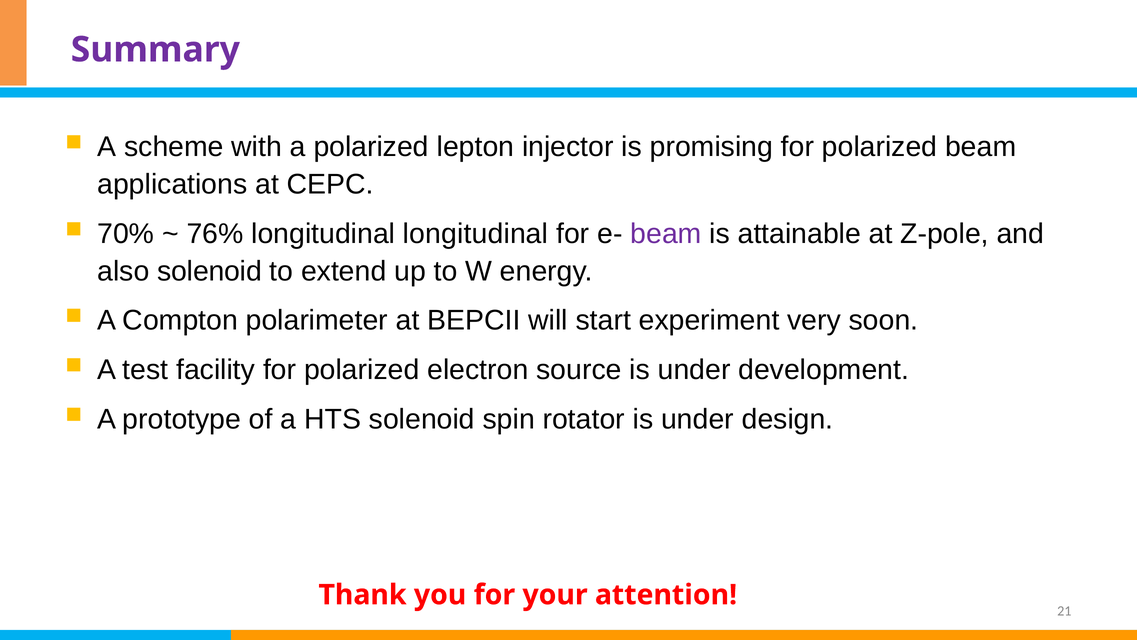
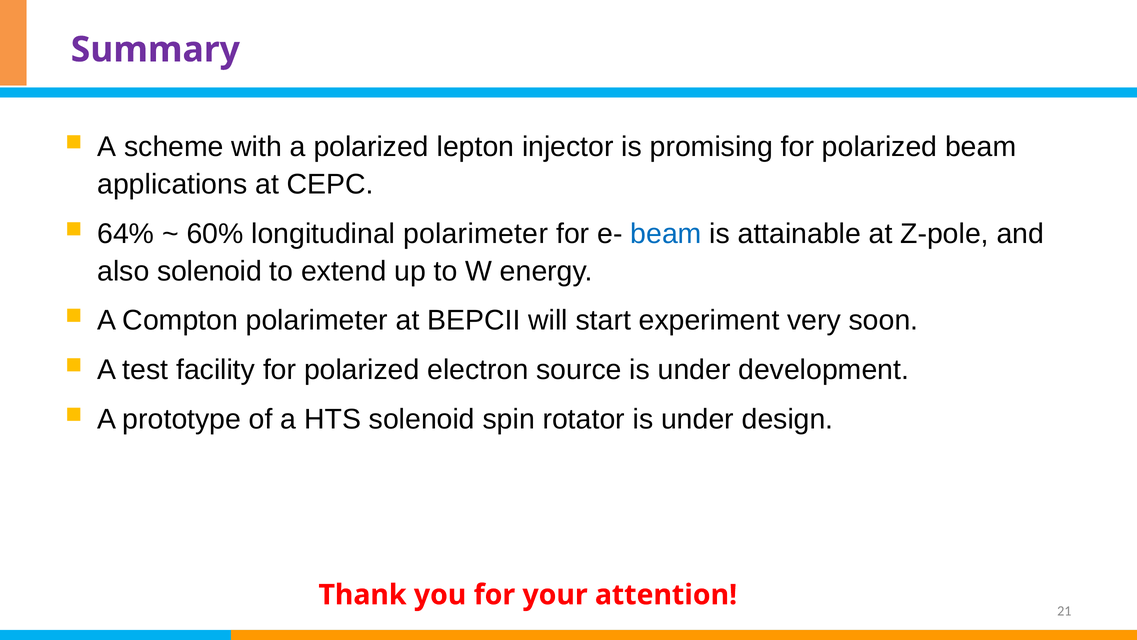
70%: 70% -> 64%
76%: 76% -> 60%
longitudinal longitudinal: longitudinal -> polarimeter
beam at (666, 233) colour: purple -> blue
